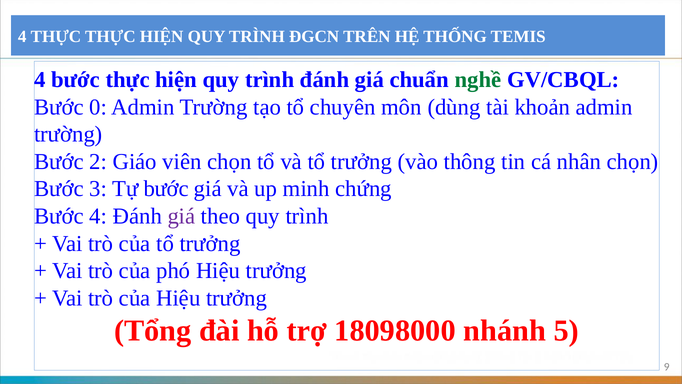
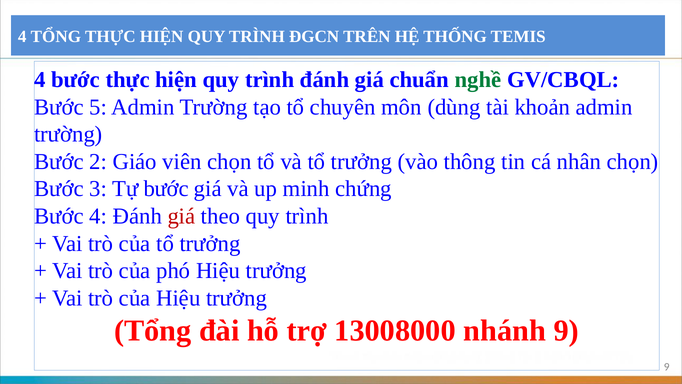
4 THỰC: THỰC -> TỔNG
0: 0 -> 5
giá at (181, 216) colour: purple -> red
18098000: 18098000 -> 13008000
nhánh 5: 5 -> 9
